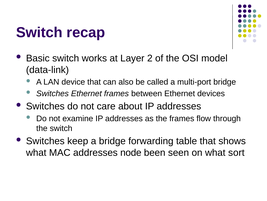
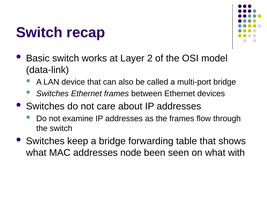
sort: sort -> with
